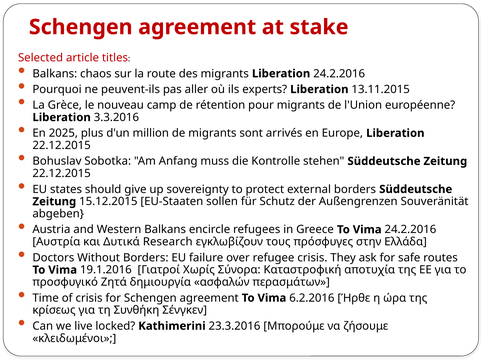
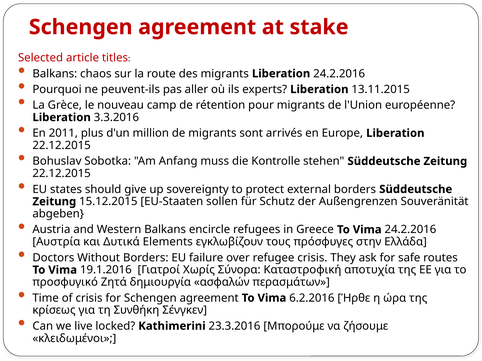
2025: 2025 -> 2011
Research: Research -> Elements
